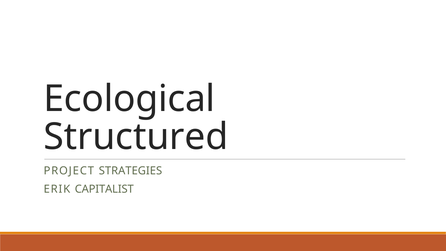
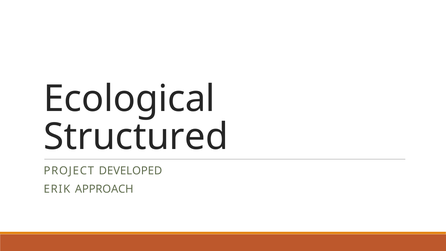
STRATEGIES: STRATEGIES -> DEVELOPED
CAPITALIST: CAPITALIST -> APPROACH
